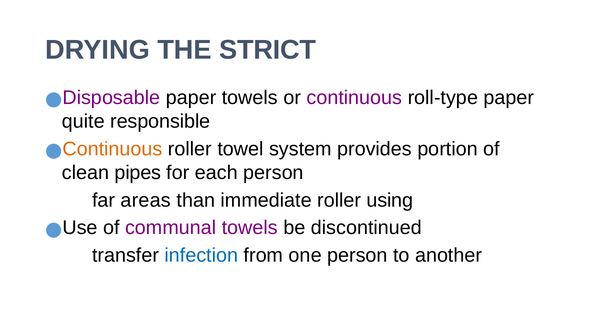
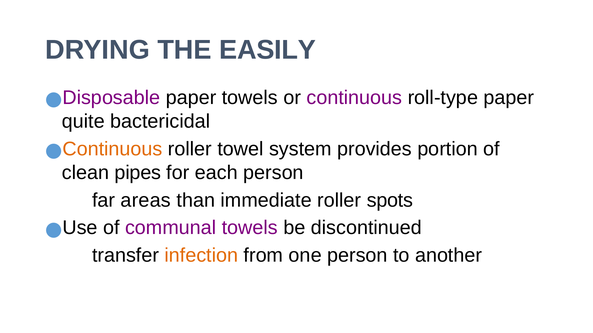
STRICT: STRICT -> EASILY
responsible: responsible -> bactericidal
using: using -> spots
infection colour: blue -> orange
